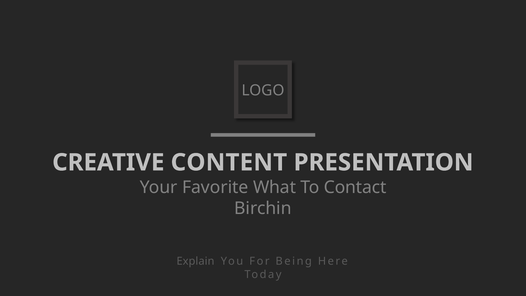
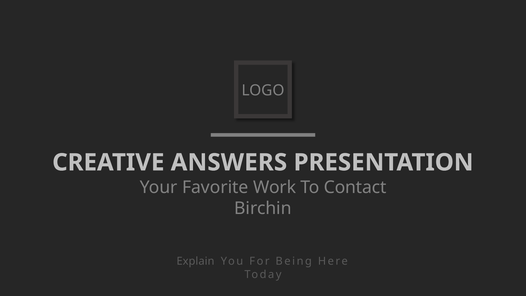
CONTENT: CONTENT -> ANSWERS
What: What -> Work
